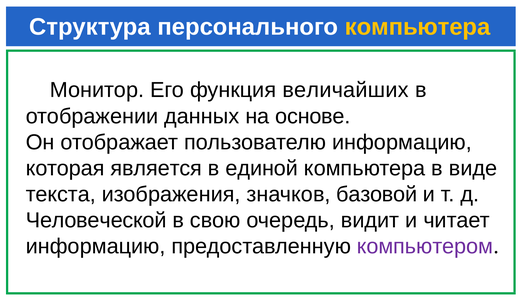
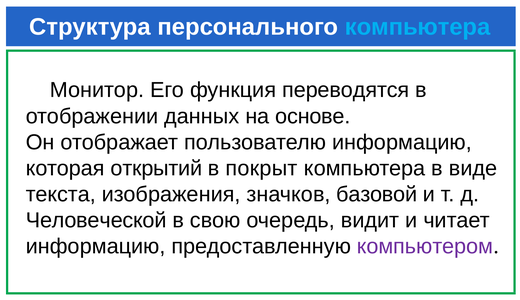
компьютера at (418, 27) colour: yellow -> light blue
величайших: величайших -> переводятся
является: является -> открытий
единой: единой -> покрыт
